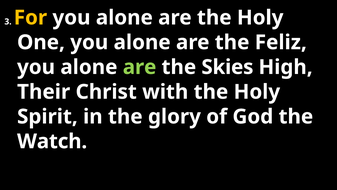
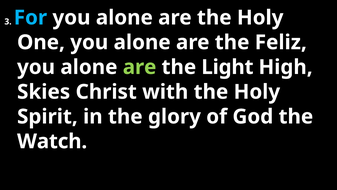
For colour: yellow -> light blue
Skies: Skies -> Light
Their: Their -> Skies
